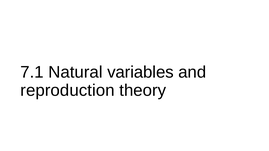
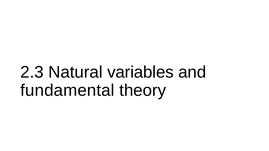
7.1: 7.1 -> 2.3
reproduction: reproduction -> fundamental
